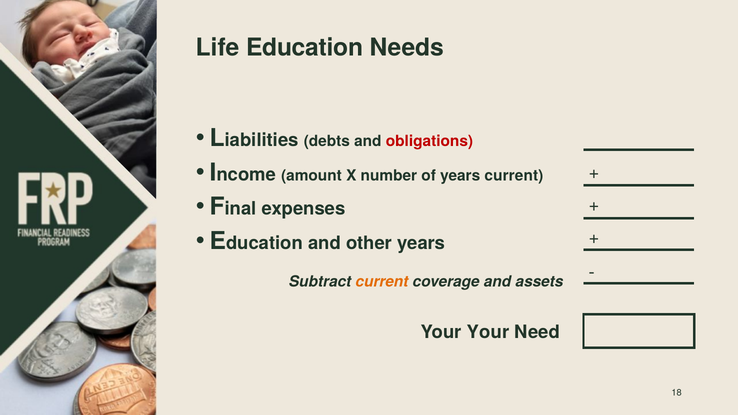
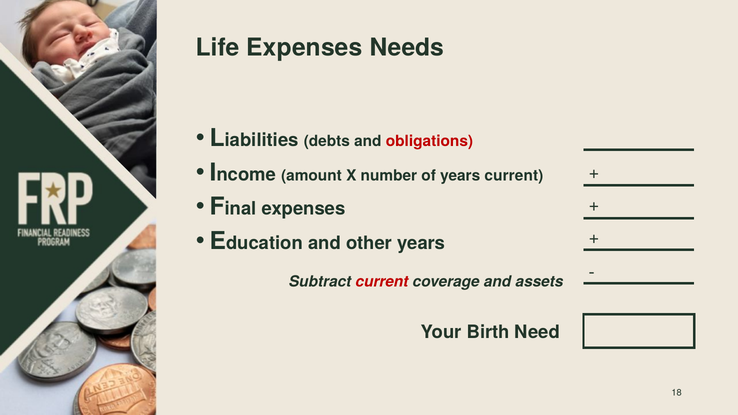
Life Education: Education -> Expenses
current at (382, 282) colour: orange -> red
Your Your: Your -> Birth
